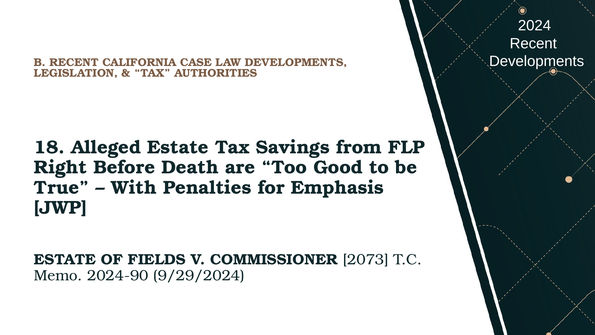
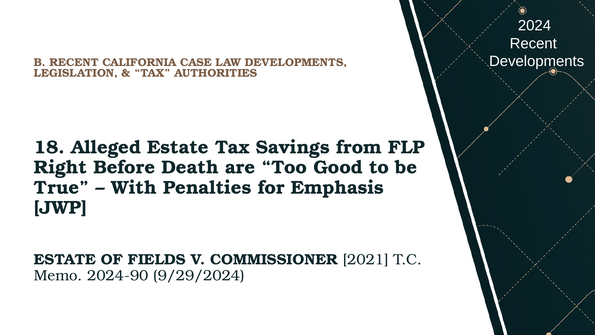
2073: 2073 -> 2021
